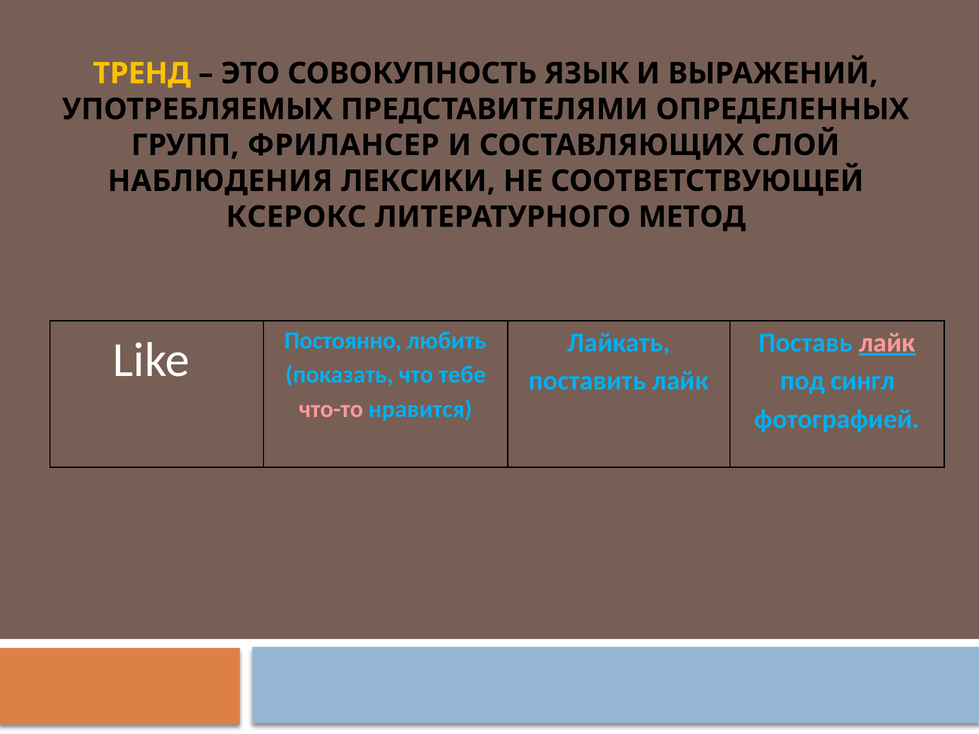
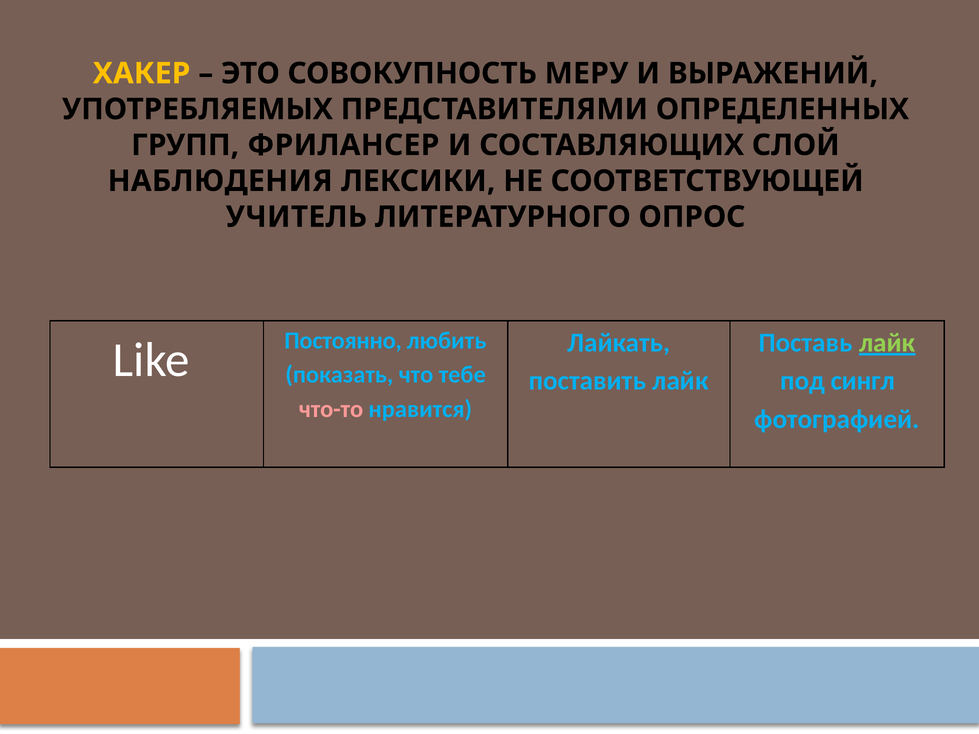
ТРЕНД: ТРЕНД -> ХАКЕР
ЯЗЫК: ЯЗЫК -> МЕРУ
КСЕРОКС: КСЕРОКС -> УЧИТЕЛЬ
МЕТОД: МЕТОД -> ОПРОС
лайк at (887, 343) colour: pink -> light green
